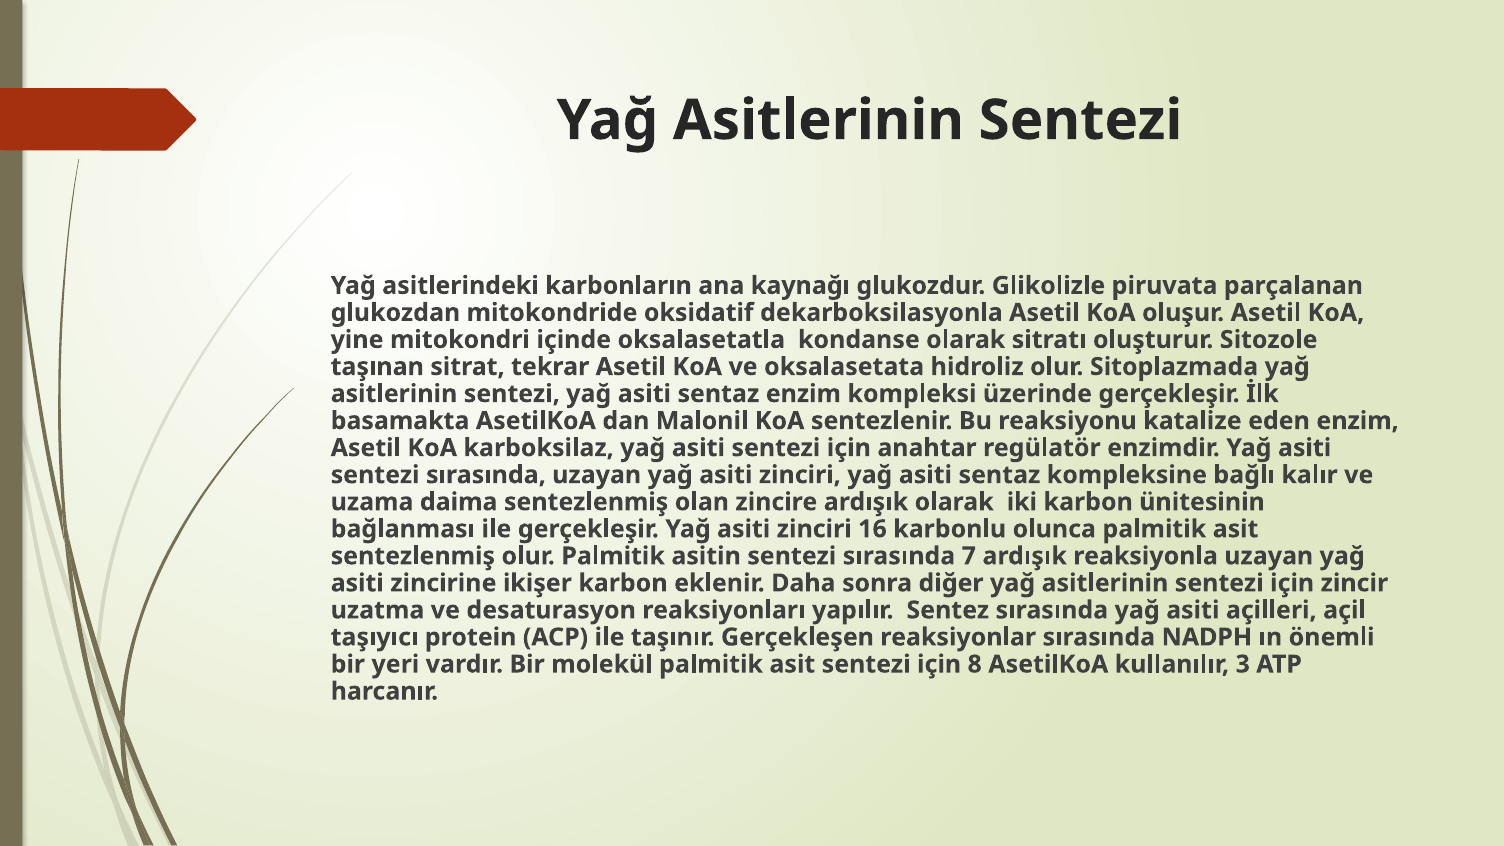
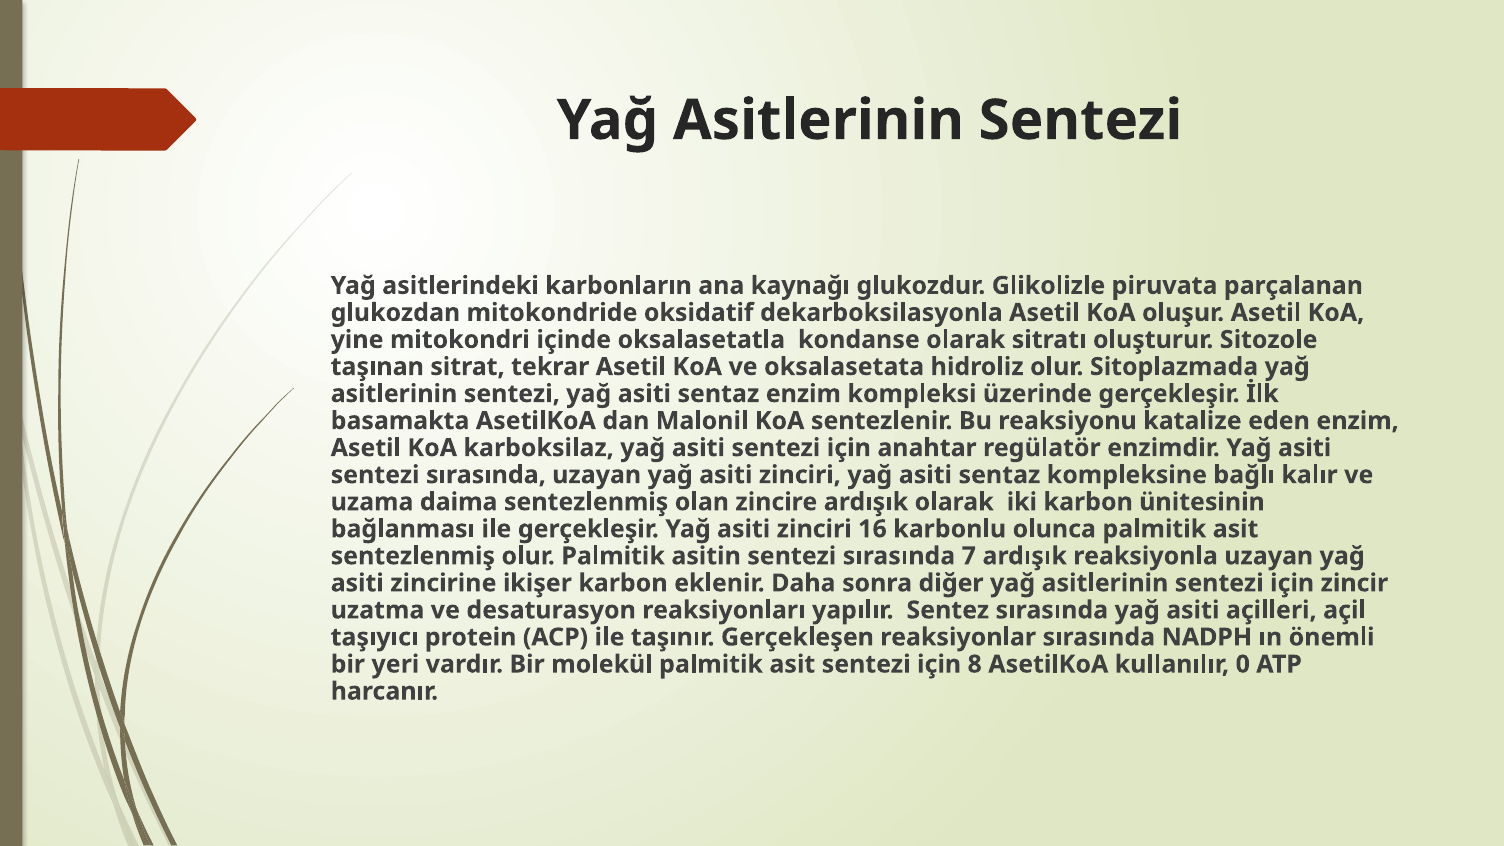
3: 3 -> 0
